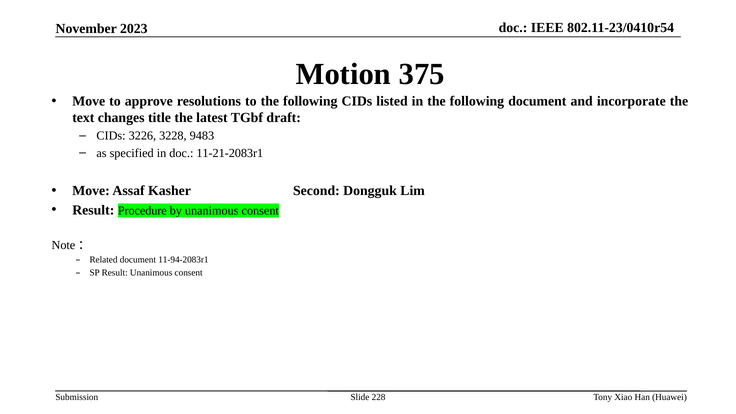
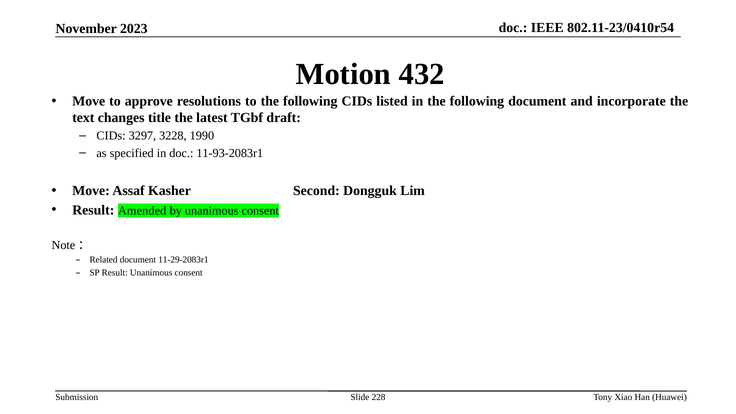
375: 375 -> 432
3226: 3226 -> 3297
9483: 9483 -> 1990
11-21-2083r1: 11-21-2083r1 -> 11-93-2083r1
Procedure: Procedure -> Amended
11-94-2083r1: 11-94-2083r1 -> 11-29-2083r1
